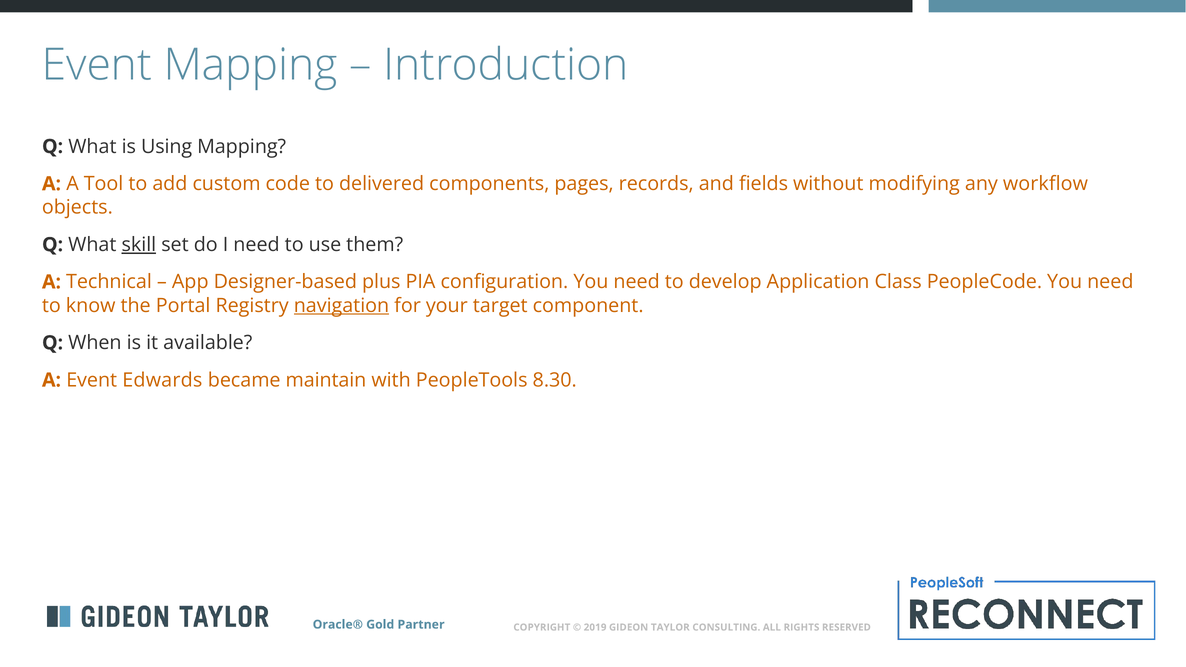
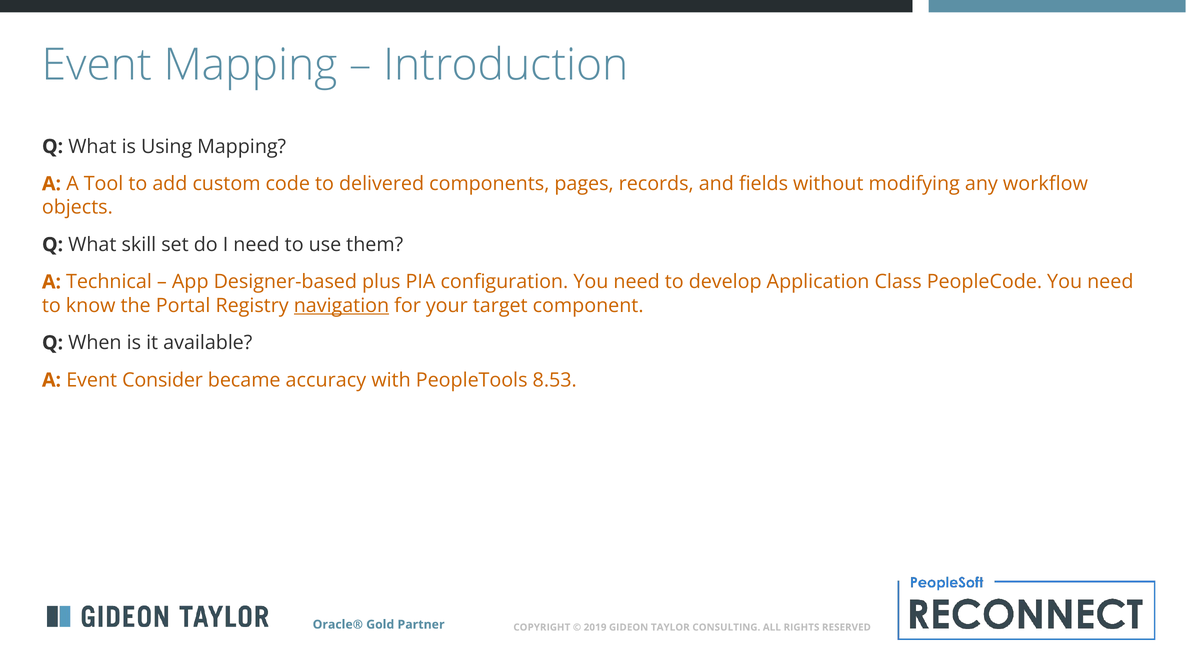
skill underline: present -> none
Edwards: Edwards -> Consider
maintain: maintain -> accuracy
8.30: 8.30 -> 8.53
